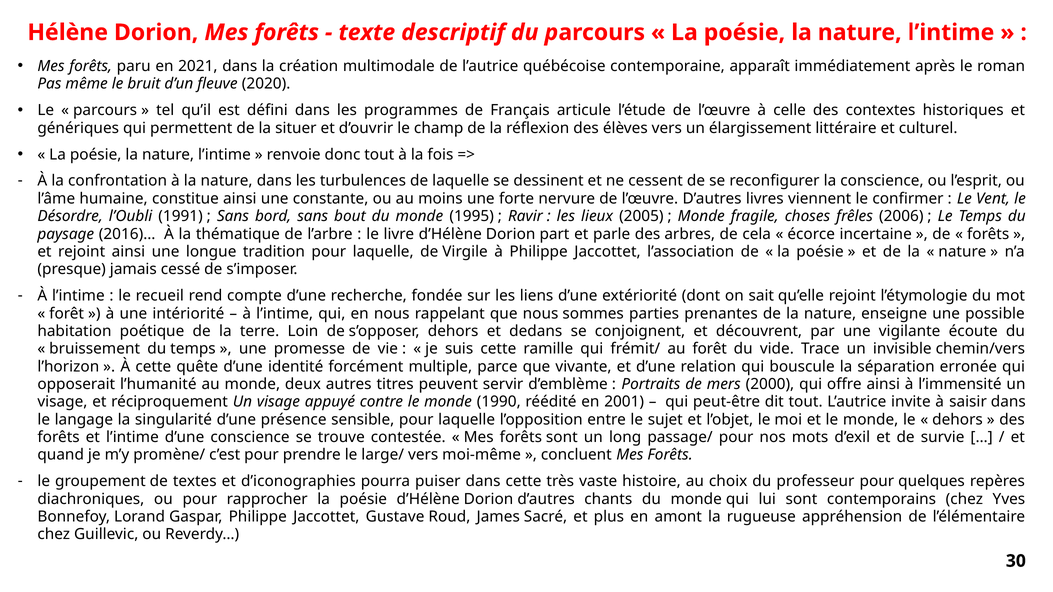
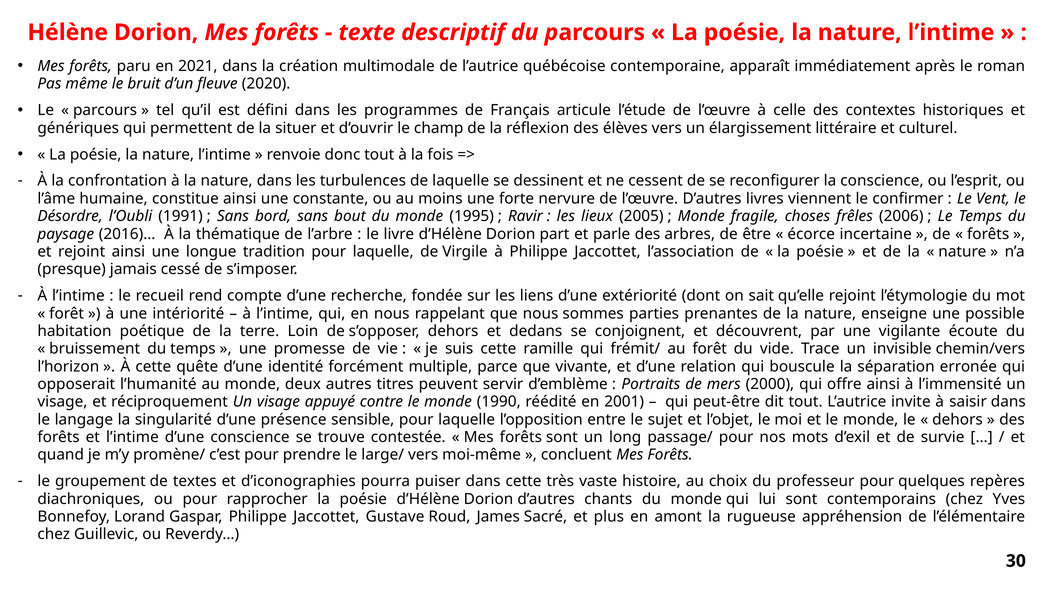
cela: cela -> être
